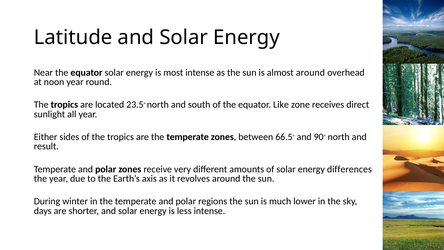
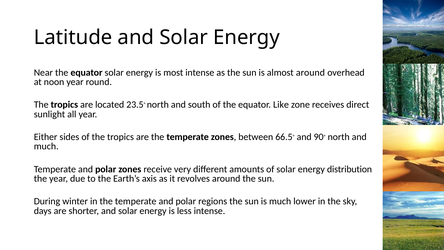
result at (46, 146): result -> much
differences: differences -> distribution
